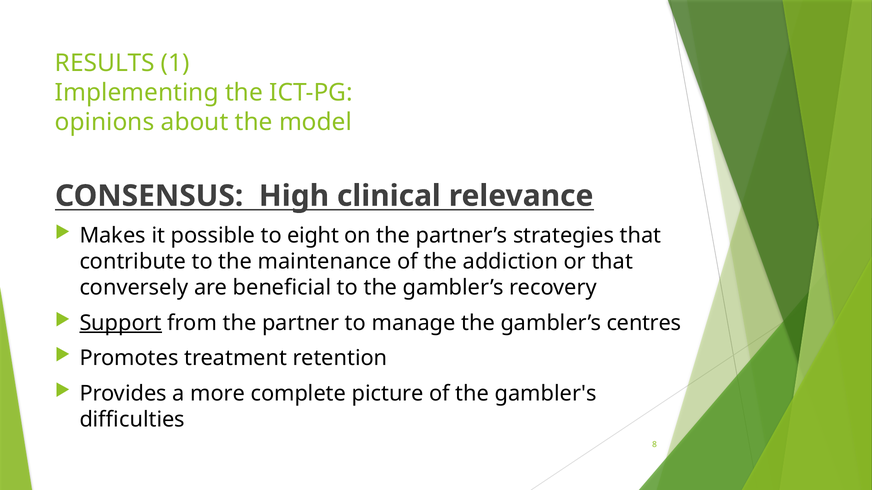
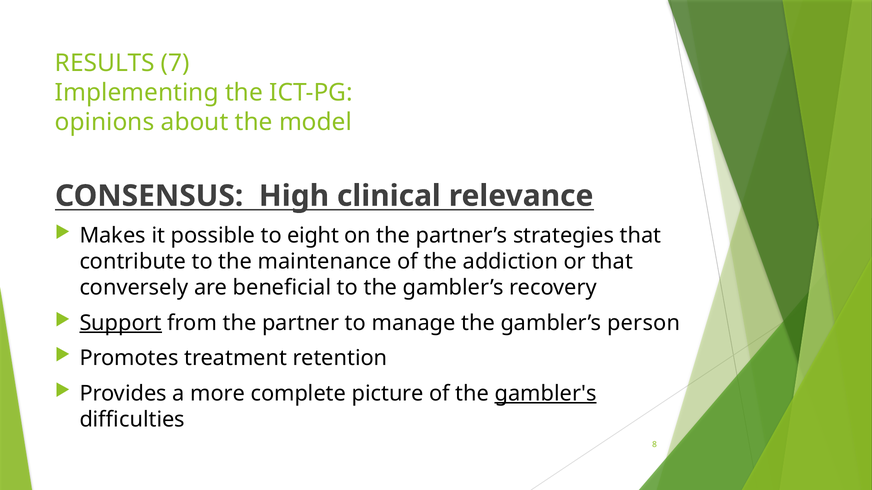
1: 1 -> 7
centres: centres -> person
gambler's underline: none -> present
